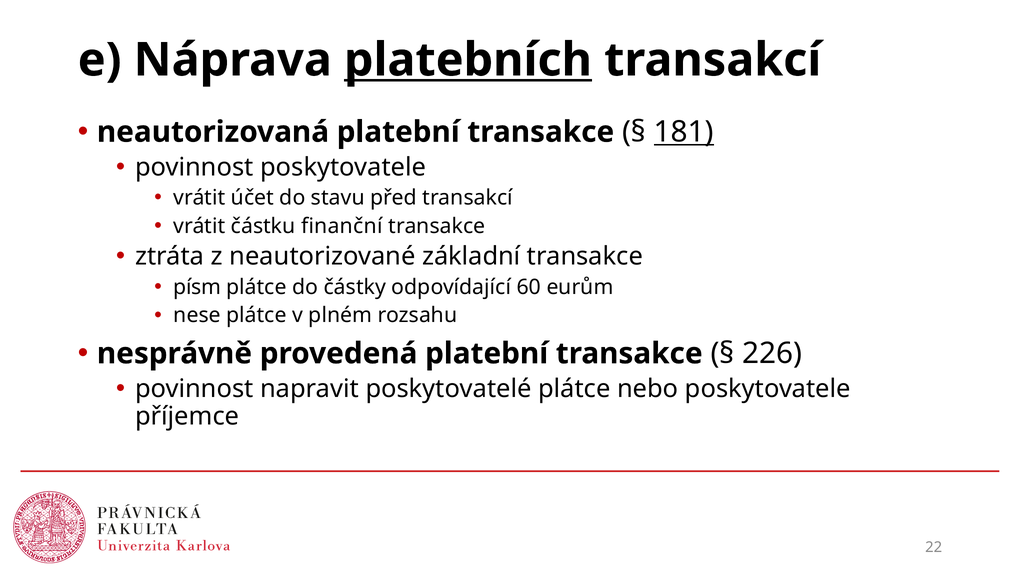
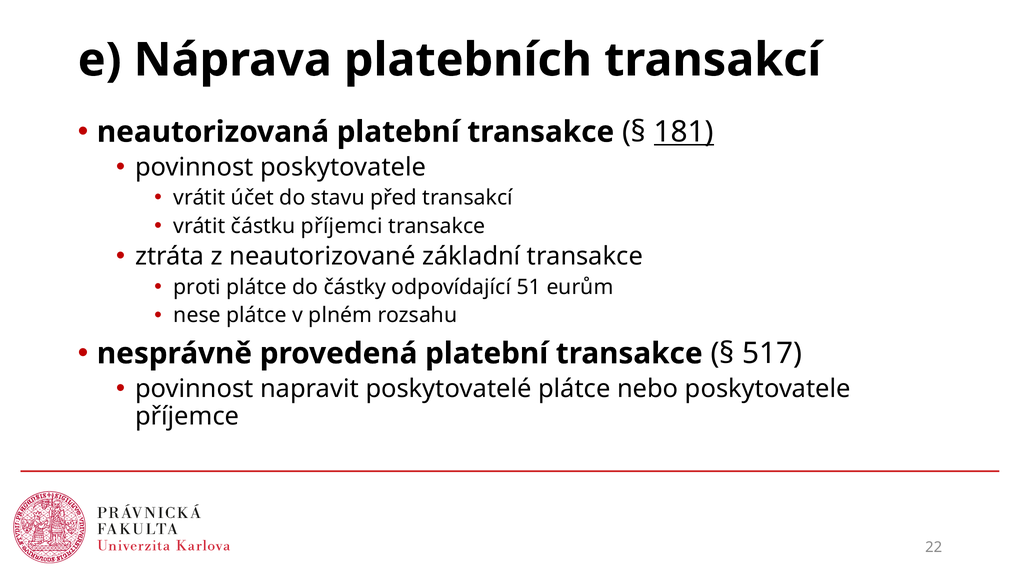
platebních underline: present -> none
finanční: finanční -> příjemci
písm: písm -> proti
60: 60 -> 51
226: 226 -> 517
